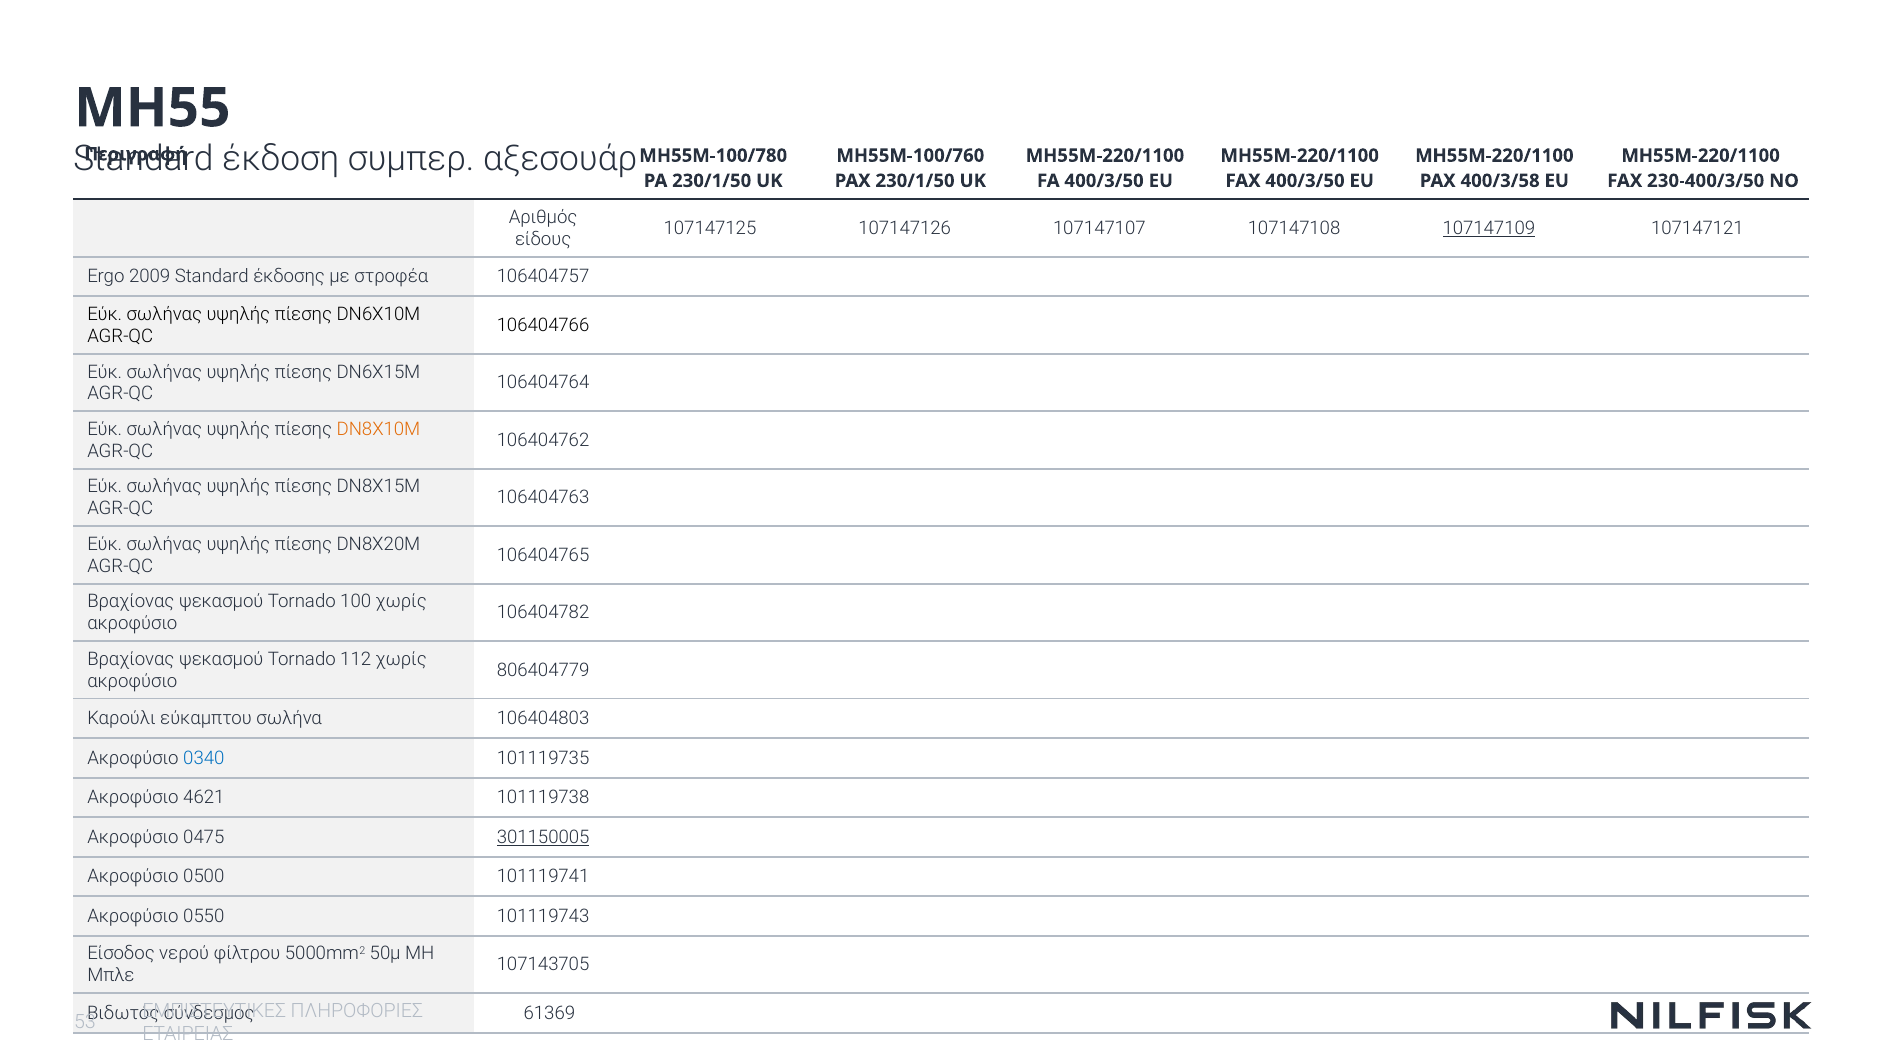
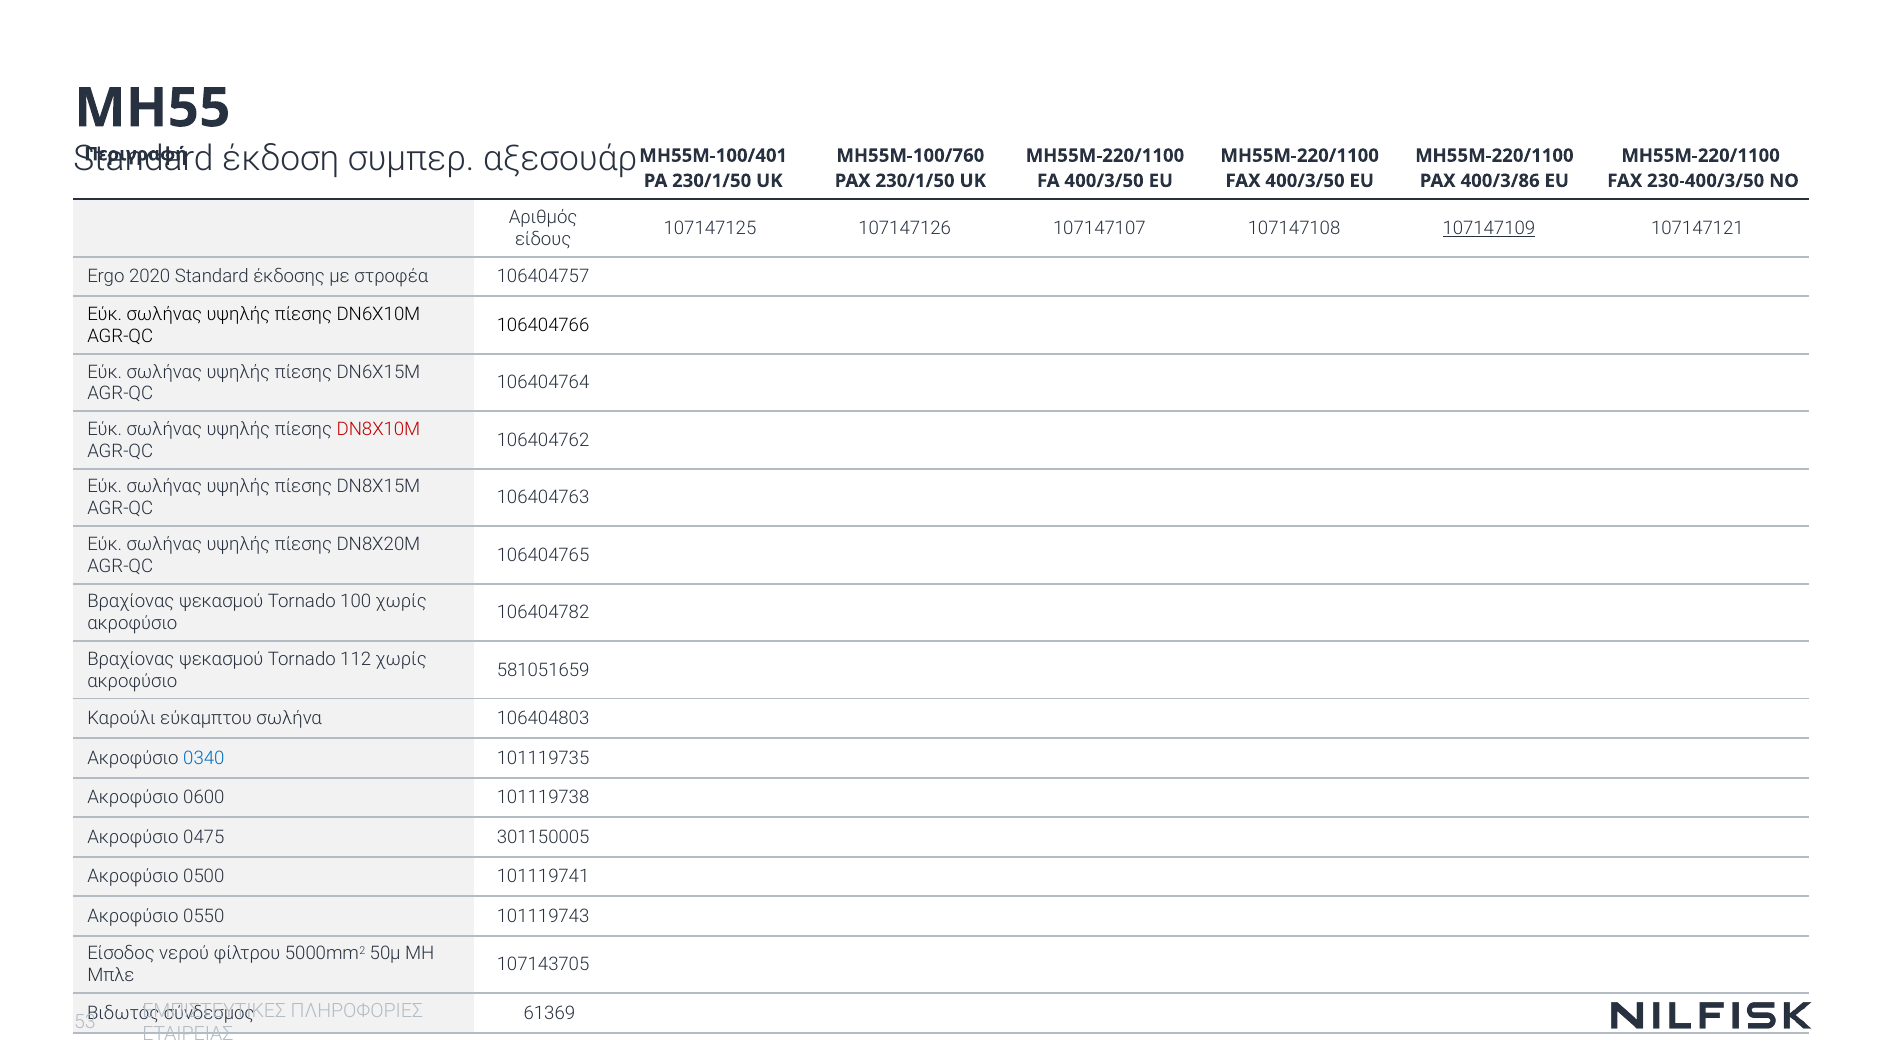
MH55M-100/780: MH55M-100/780 -> MH55M-100/401
400/3/58: 400/3/58 -> 400/3/86
2009: 2009 -> 2020
DN8X10M colour: orange -> red
806404779: 806404779 -> 581051659
4621: 4621 -> 0600
301150005 underline: present -> none
